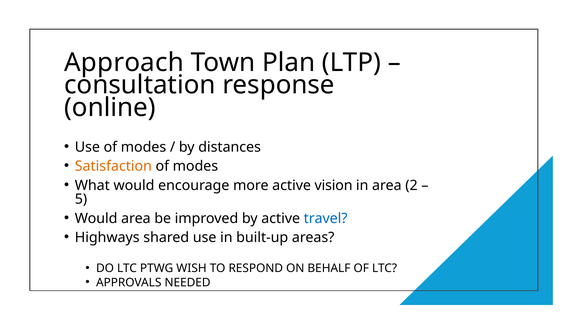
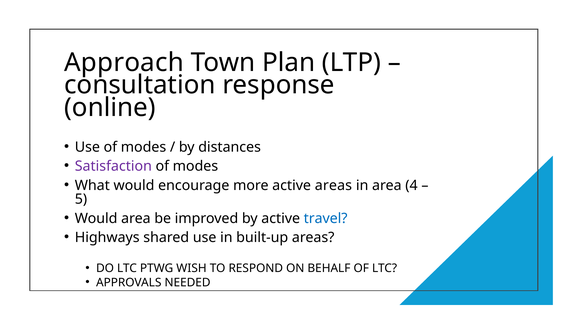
Satisfaction colour: orange -> purple
active vision: vision -> areas
2: 2 -> 4
